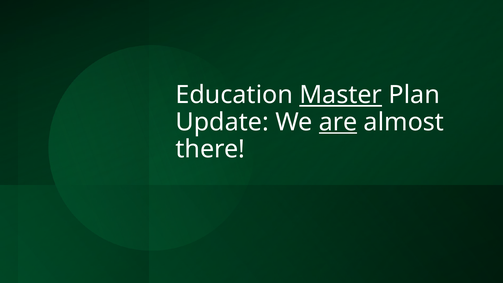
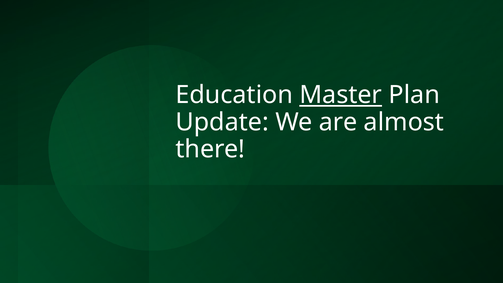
are underline: present -> none
